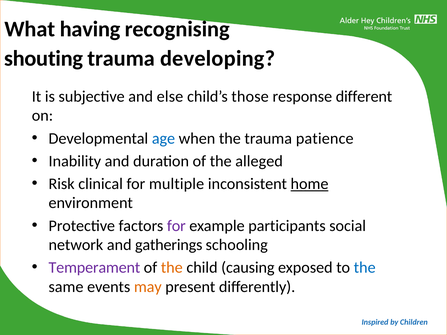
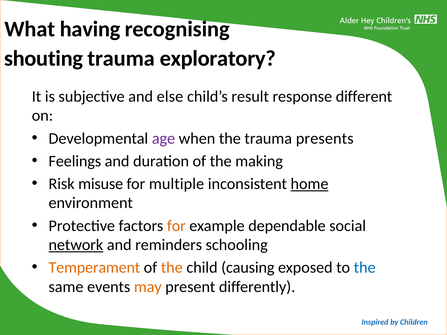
developing: developing -> exploratory
those: those -> result
age colour: blue -> purple
patience: patience -> presents
Inability: Inability -> Feelings
alleged: alleged -> making
clinical: clinical -> misuse
for at (176, 226) colour: purple -> orange
participants: participants -> dependable
network underline: none -> present
gatherings: gatherings -> reminders
Temperament colour: purple -> orange
